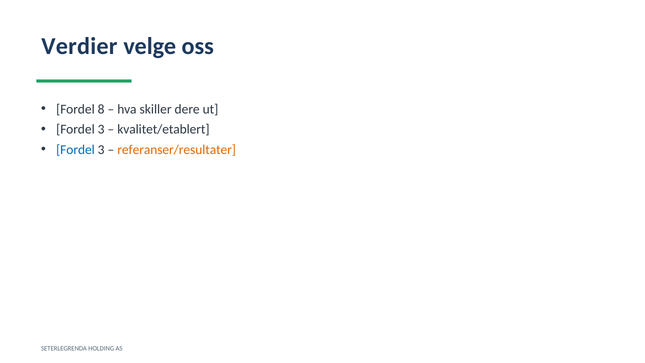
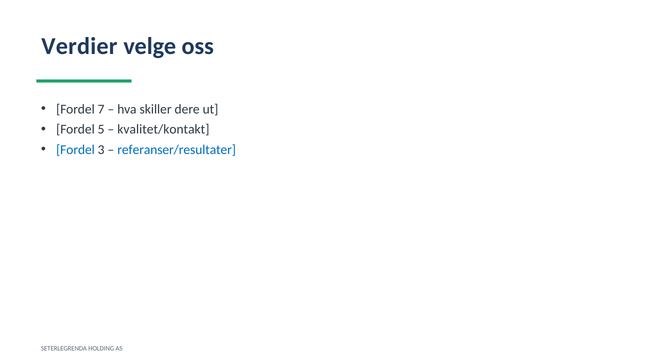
8: 8 -> 7
3 at (101, 129): 3 -> 5
kvalitet/etablert: kvalitet/etablert -> kvalitet/kontakt
referanser/resultater colour: orange -> blue
